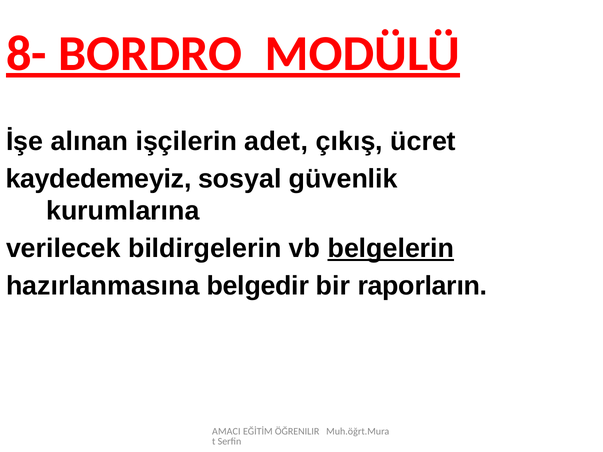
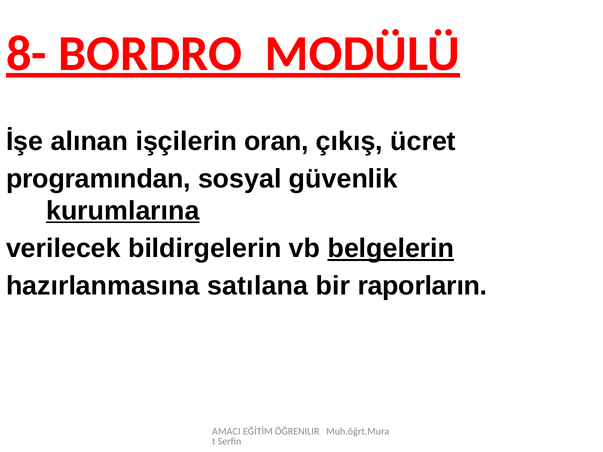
adet: adet -> oran
kaydedemeyiz: kaydedemeyiz -> programından
kurumlarına underline: none -> present
belgedir: belgedir -> satılana
